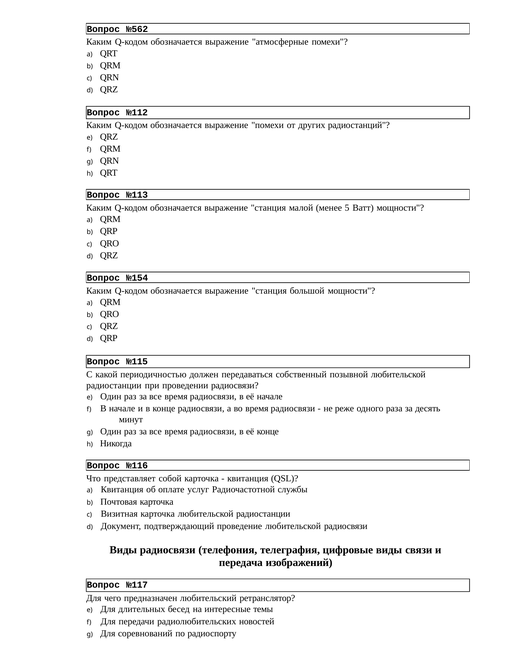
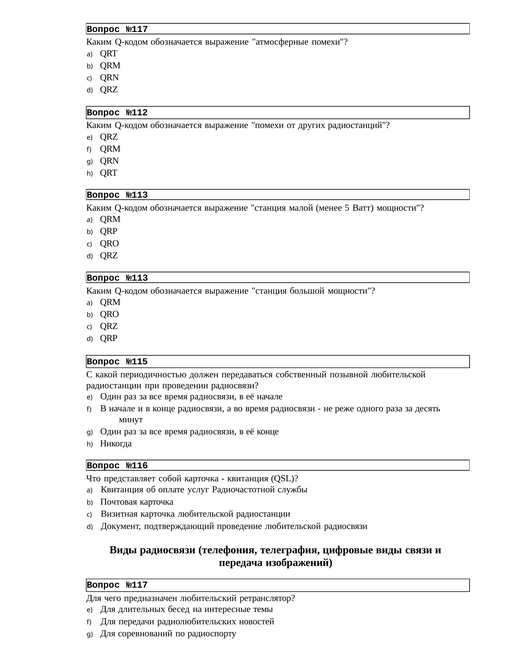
№562 at (137, 29): №562 -> №117
№154 at (137, 278): №154 -> №113
